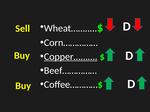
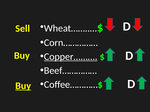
Buy at (23, 86) underline: none -> present
